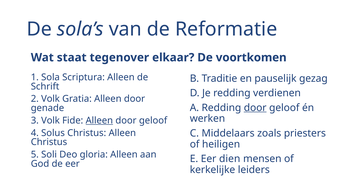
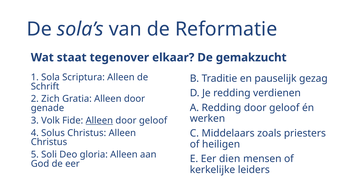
voortkomen: voortkomen -> gemakzucht
2 Volk: Volk -> Zich
door at (255, 108) underline: present -> none
